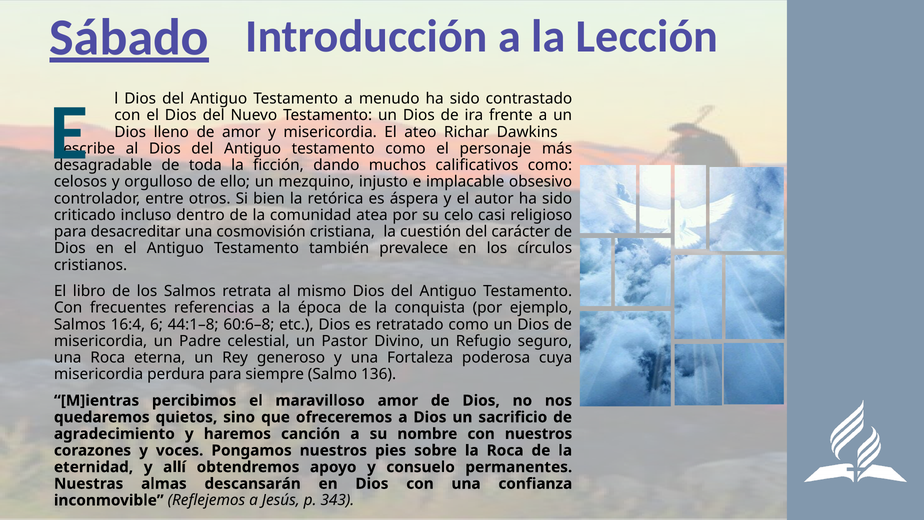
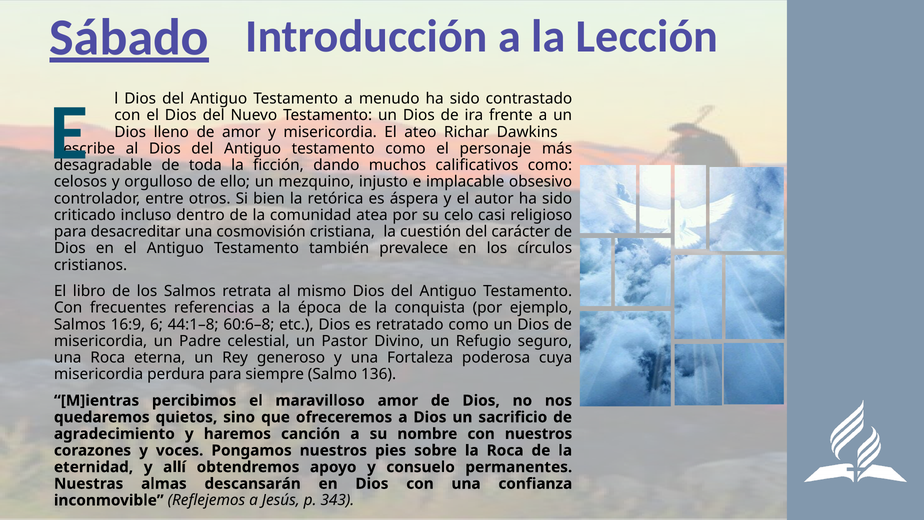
16:4: 16:4 -> 16:9
